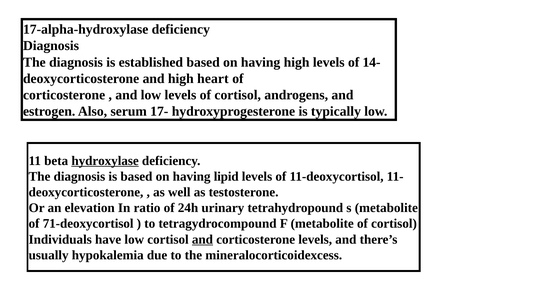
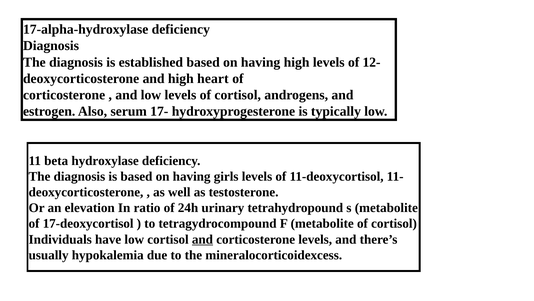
14-: 14- -> 12-
hydroxylase underline: present -> none
lipid: lipid -> girls
71-deoxycortisol: 71-deoxycortisol -> 17-deoxycortisol
